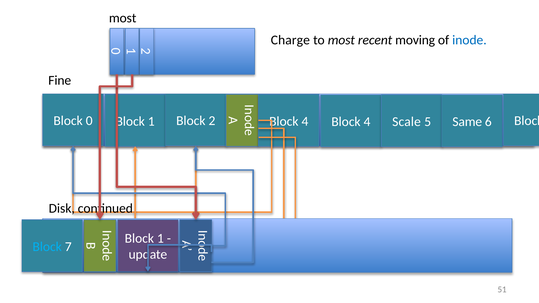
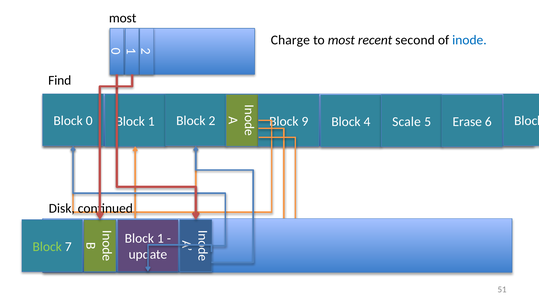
moving: moving -> second
Fine: Fine -> Find
Same: Same -> Erase
4 at (305, 121): 4 -> 9
Block at (47, 247) colour: light blue -> light green
